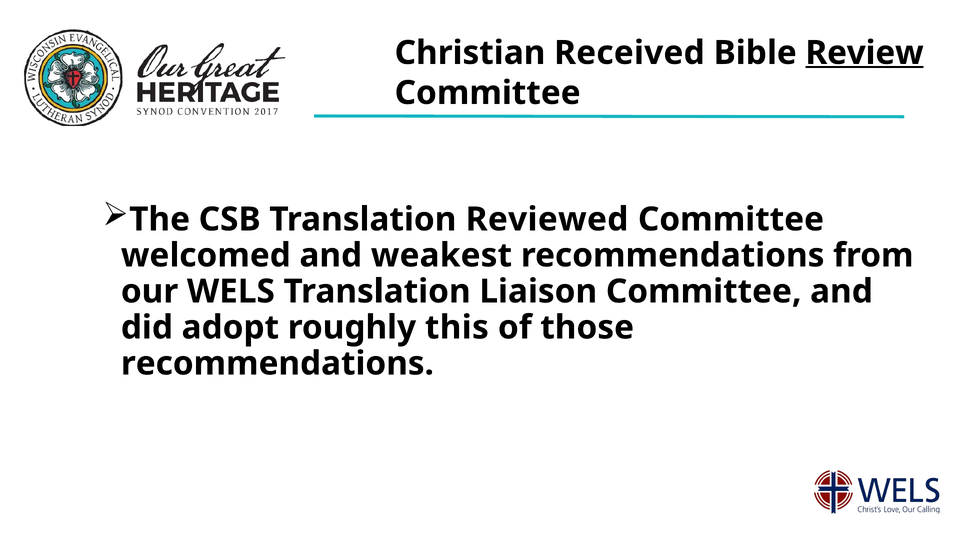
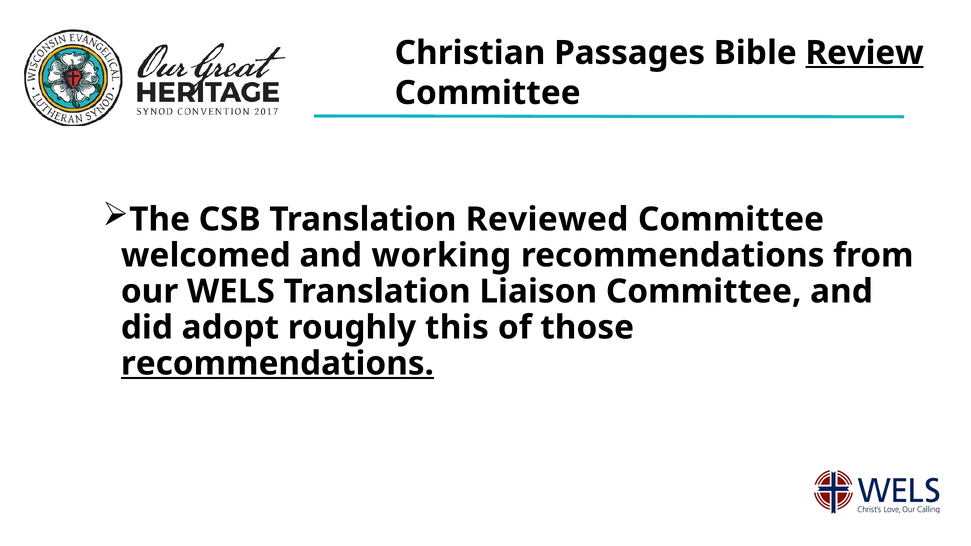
Received: Received -> Passages
weakest: weakest -> working
recommendations at (277, 364) underline: none -> present
